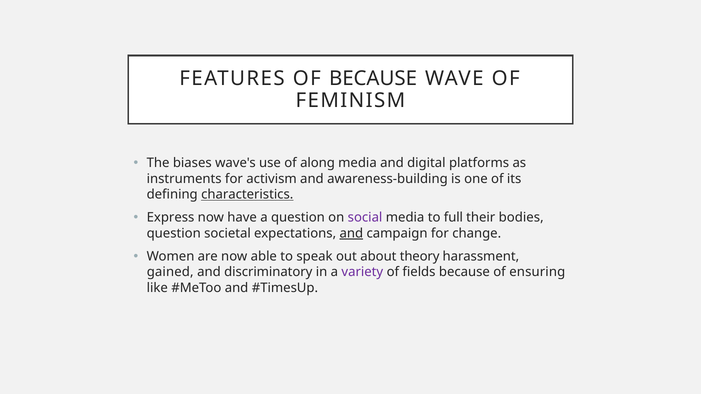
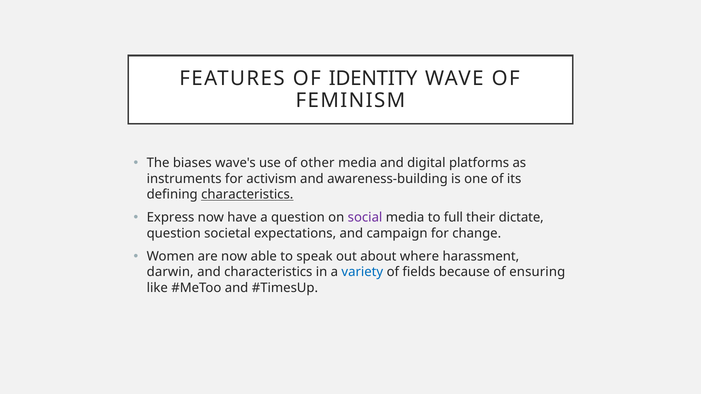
OF BECAUSE: BECAUSE -> IDENTITY
along: along -> other
bodies: bodies -> dictate
and at (351, 234) underline: present -> none
theory: theory -> where
gained: gained -> darwin
and discriminatory: discriminatory -> characteristics
variety colour: purple -> blue
